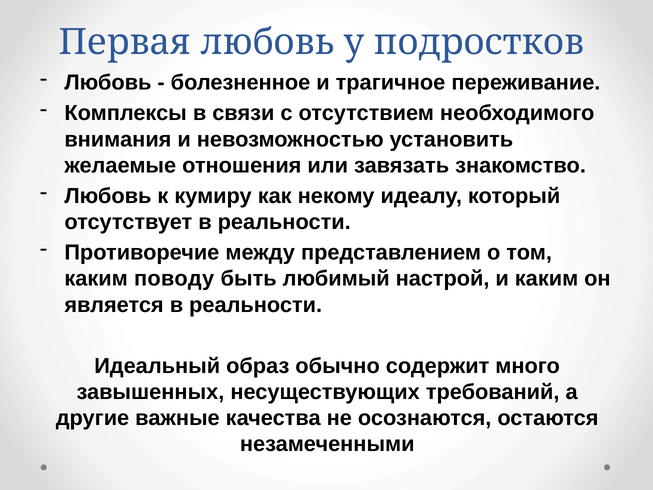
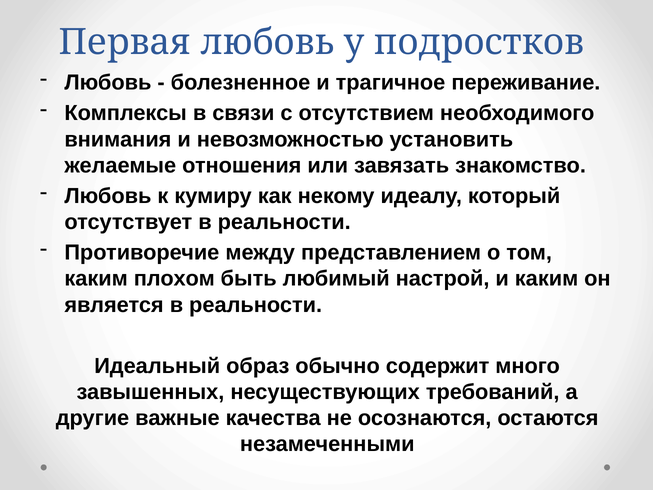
поводу: поводу -> плохом
